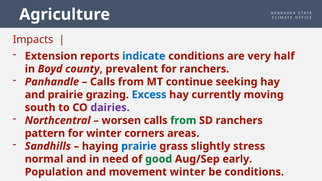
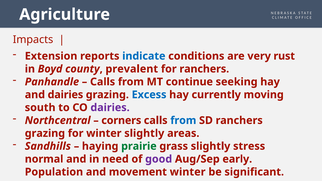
half: half -> rust
and prairie: prairie -> dairies
worsen: worsen -> corners
from at (183, 121) colour: green -> blue
pattern at (45, 133): pattern -> grazing
winter corners: corners -> slightly
prairie at (139, 146) colour: blue -> green
good colour: green -> purple
be conditions: conditions -> significant
